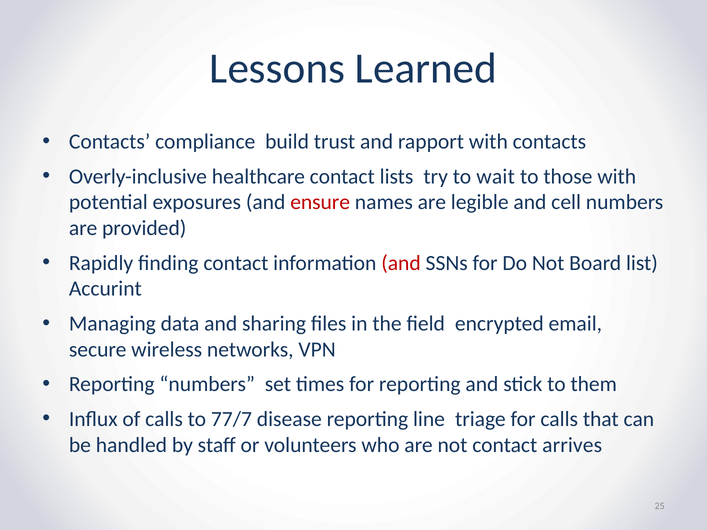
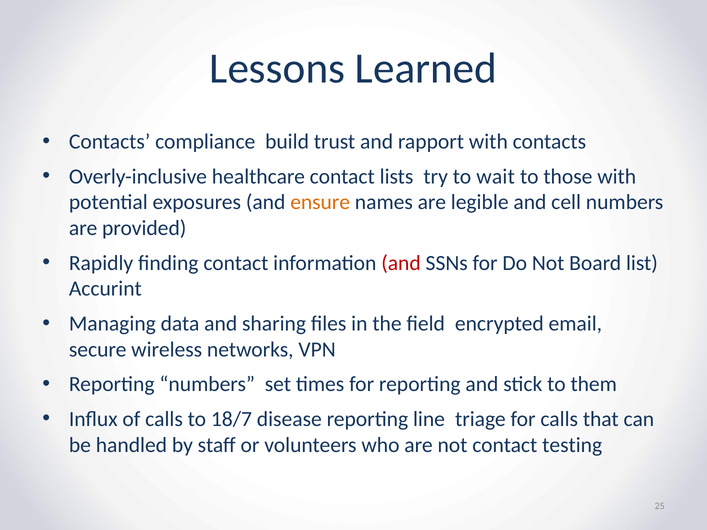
ensure colour: red -> orange
77/7: 77/7 -> 18/7
arrives: arrives -> testing
